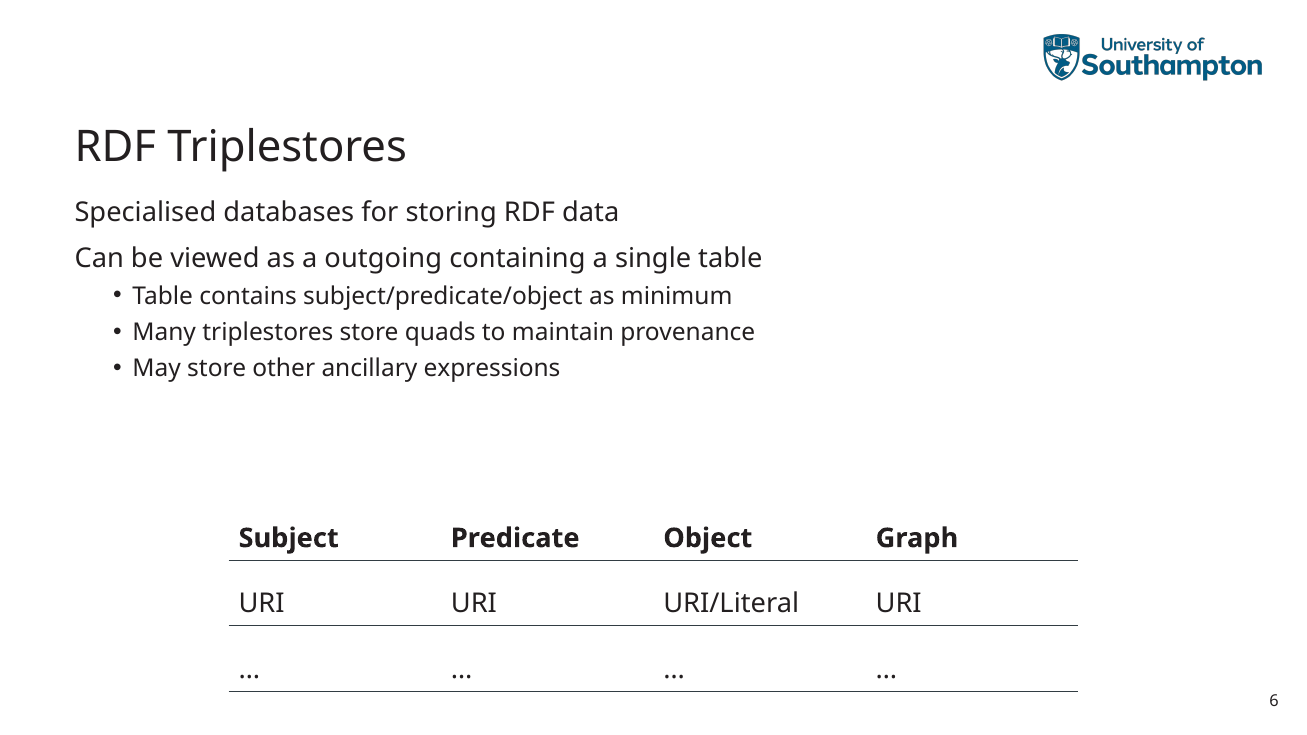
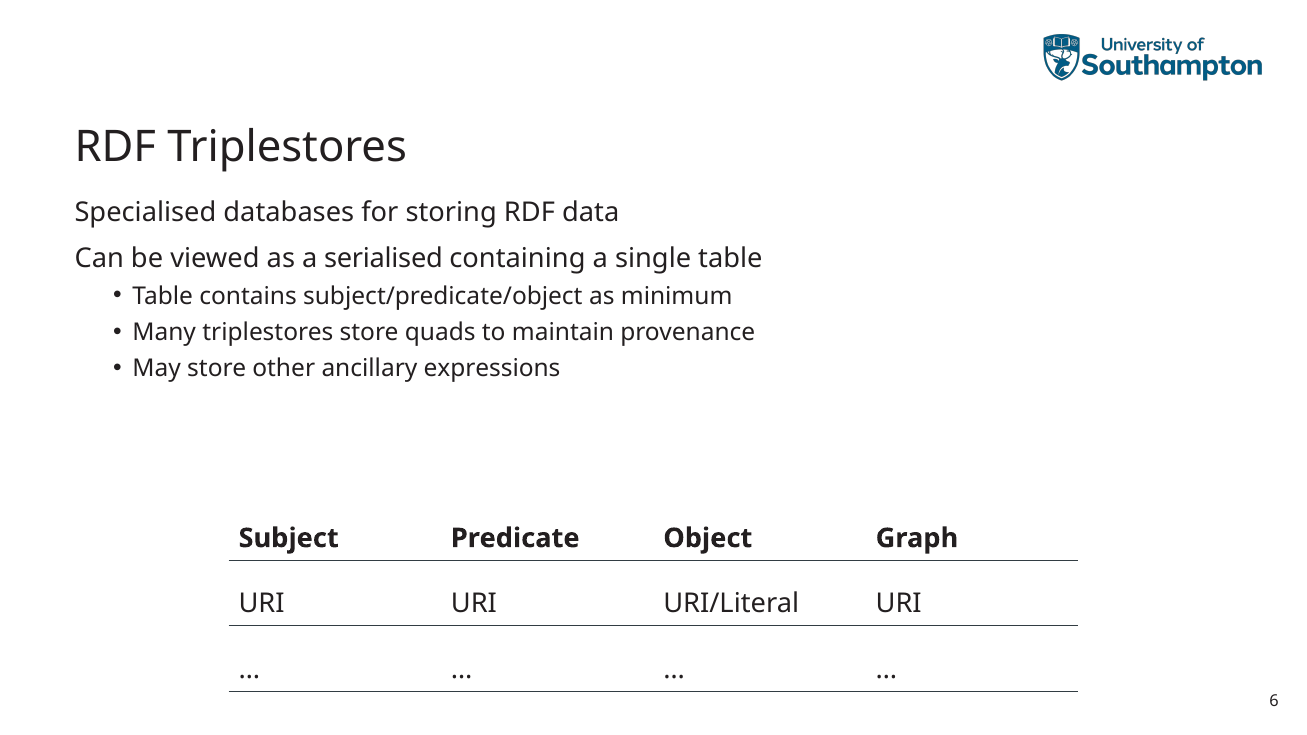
outgoing: outgoing -> serialised
